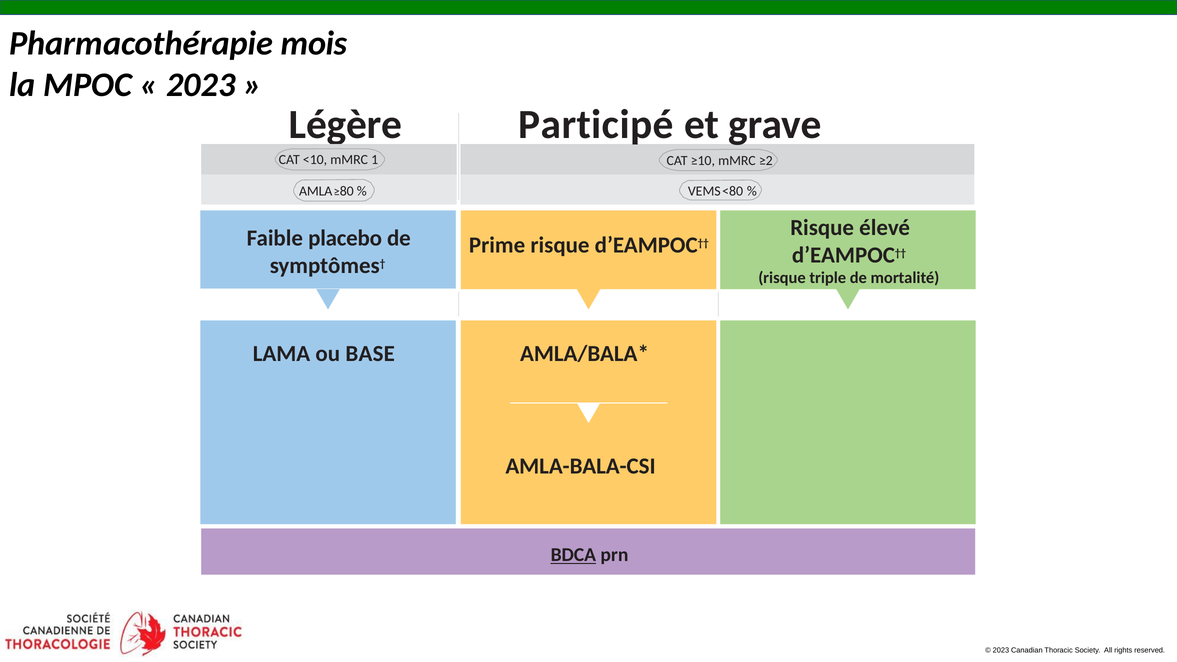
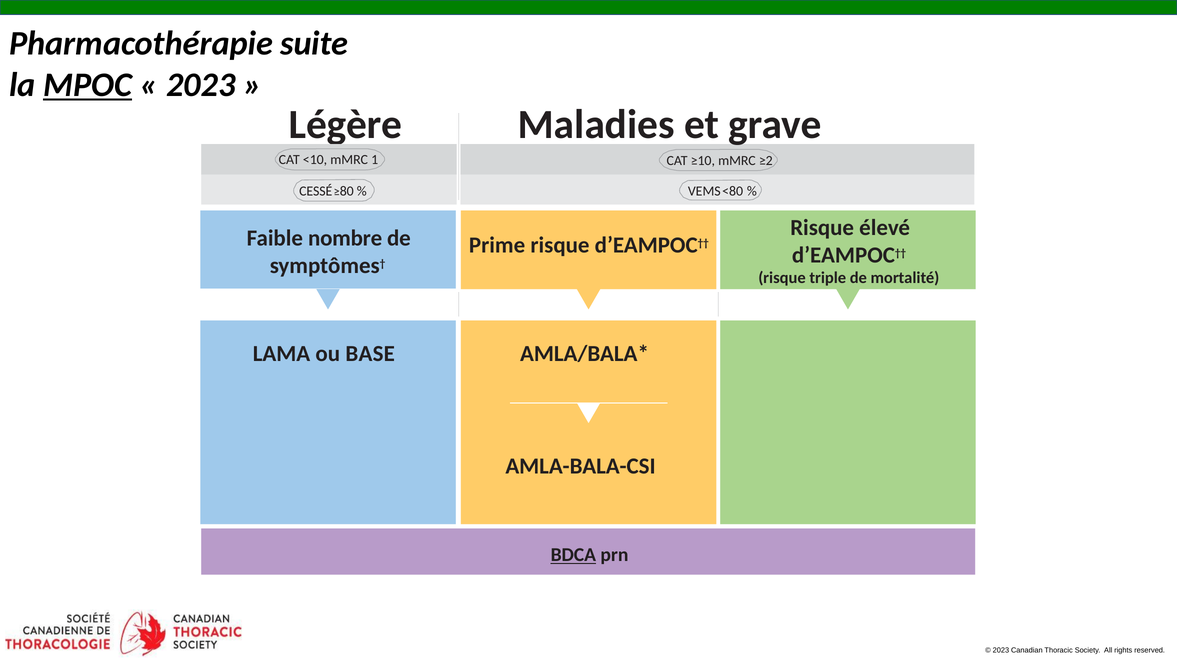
mois: mois -> suite
MPOC underline: none -> present
Participé: Participé -> Maladies
AMLA: AMLA -> CESSÉ
placebo: placebo -> nombre
